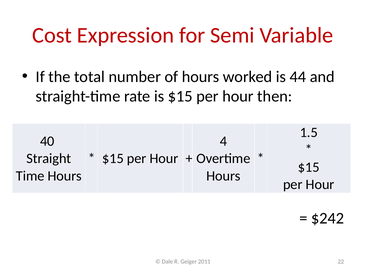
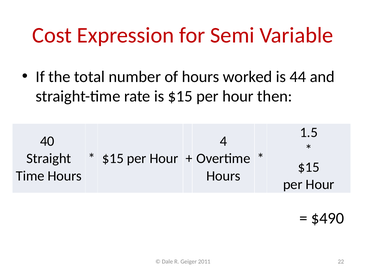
$242: $242 -> $490
